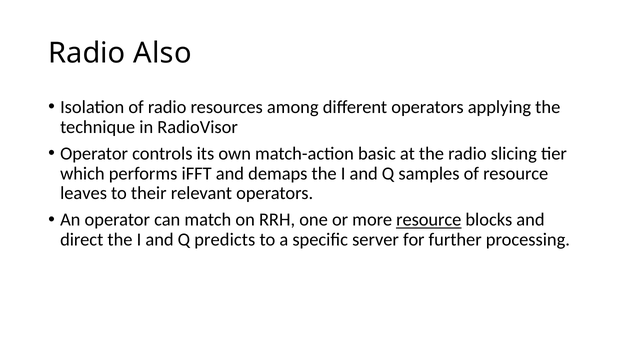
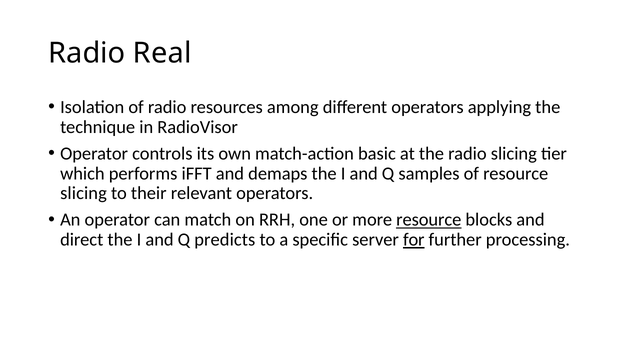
Also: Also -> Real
leaves at (84, 193): leaves -> slicing
for underline: none -> present
